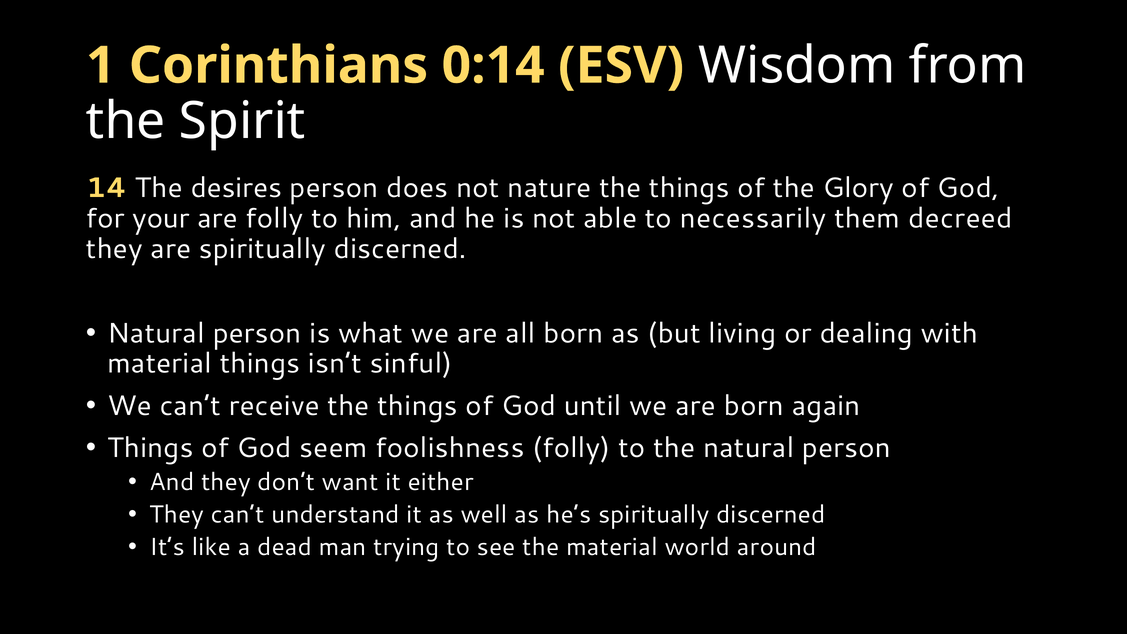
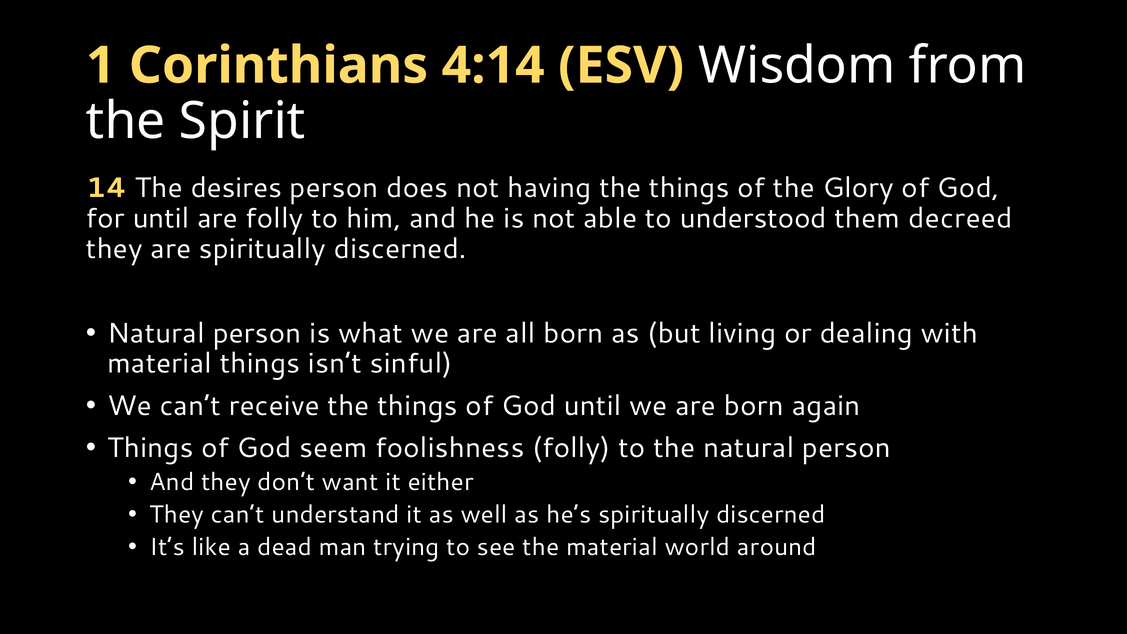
0:14: 0:14 -> 4:14
nature: nature -> having
for your: your -> until
necessarily: necessarily -> understood
